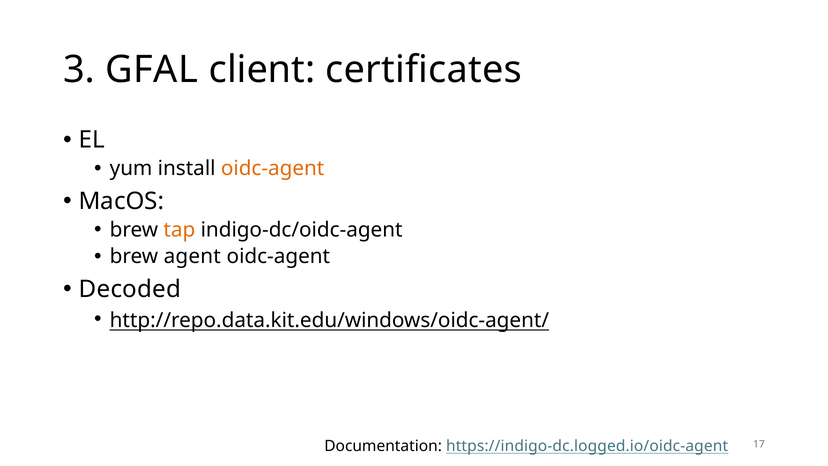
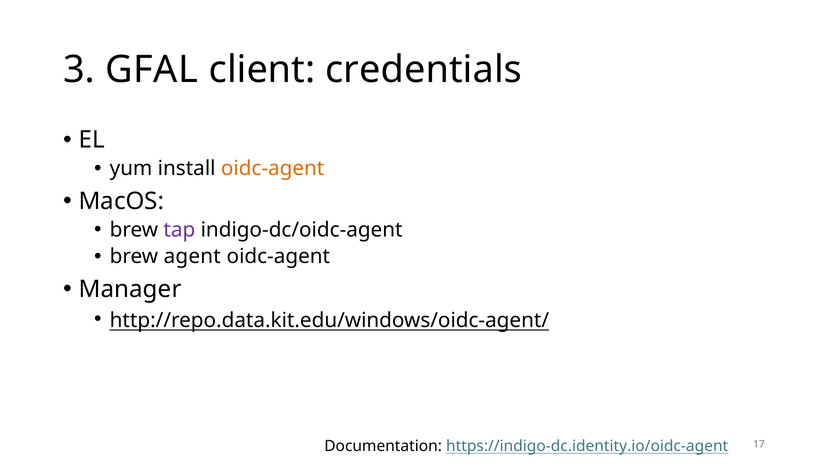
certificates: certificates -> credentials
tap colour: orange -> purple
Decoded: Decoded -> Manager
https://indigo-dc.logged.io/oidc-agent: https://indigo-dc.logged.io/oidc-agent -> https://indigo-dc.identity.io/oidc-agent
